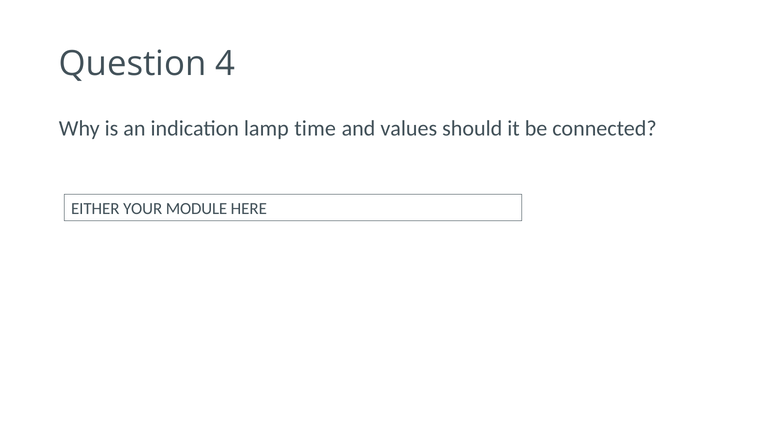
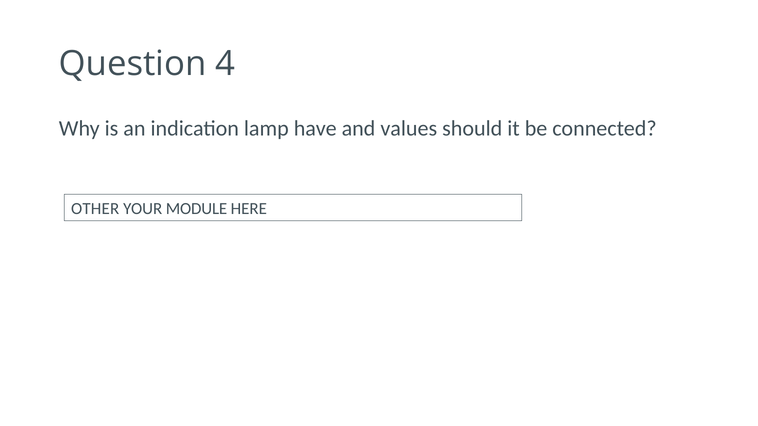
time: time -> have
EITHER: EITHER -> OTHER
